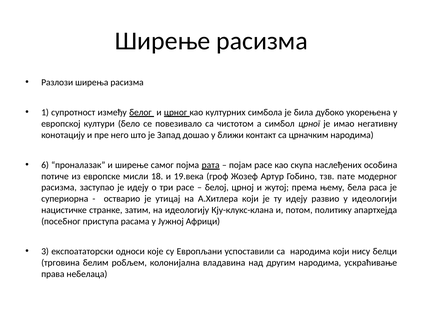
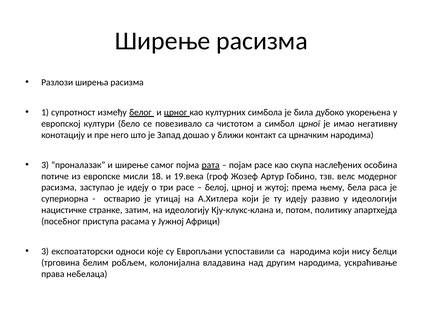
6 at (45, 165): 6 -> 3
пате: пате -> велс
